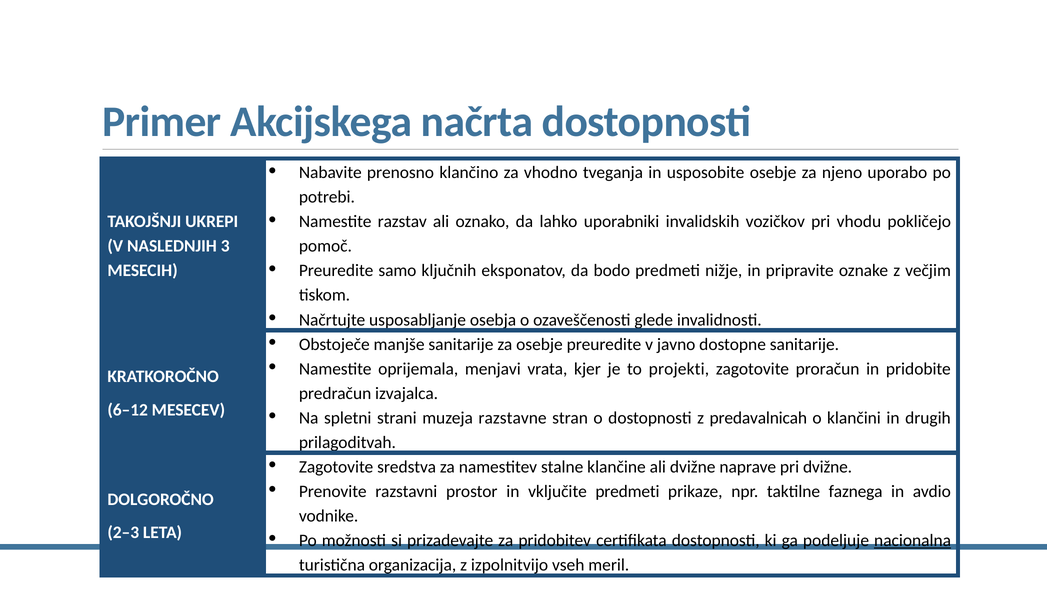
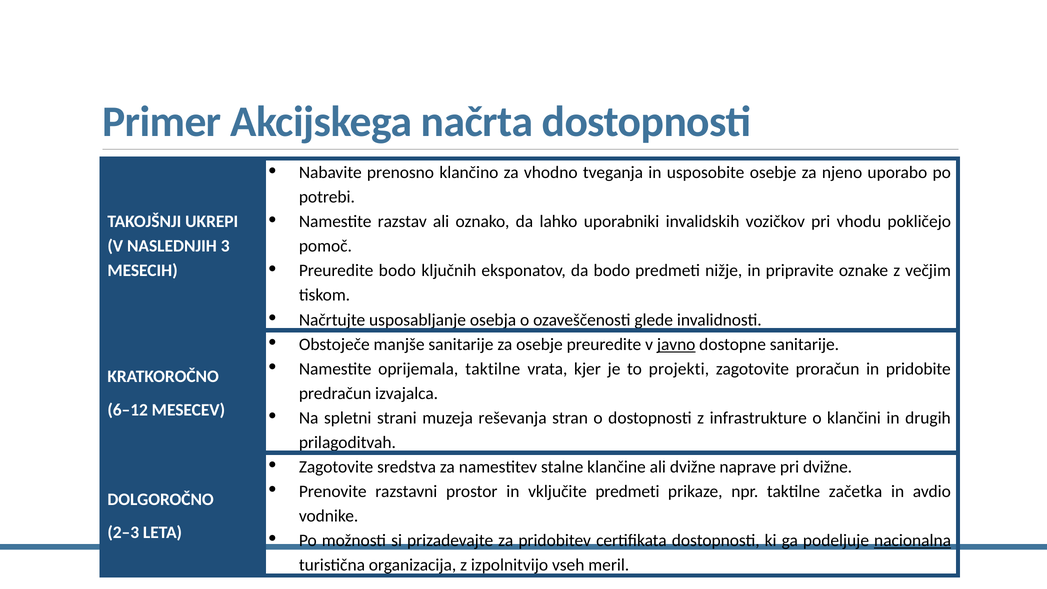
Preuredite samo: samo -> bodo
javno underline: none -> present
oprijemala menjavi: menjavi -> taktilne
razstavne: razstavne -> reševanja
predavalnicah: predavalnicah -> infrastrukture
faznega: faznega -> začetka
